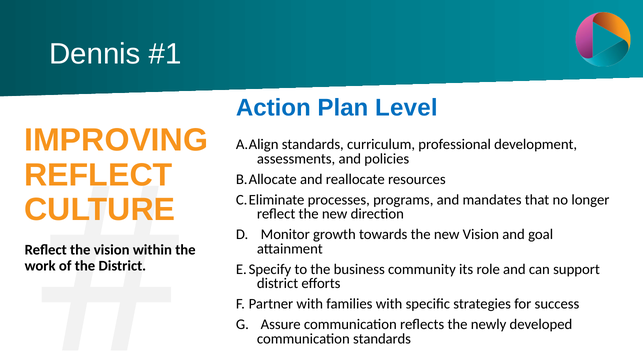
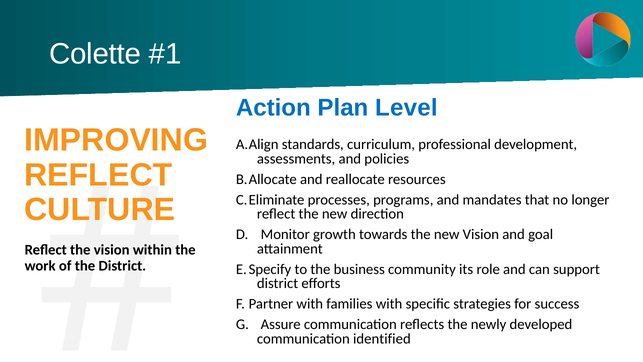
Dennis: Dennis -> Colette
communication standards: standards -> identified
